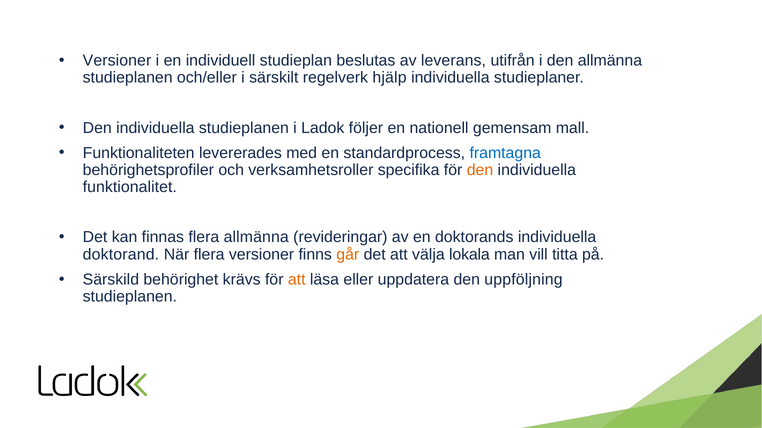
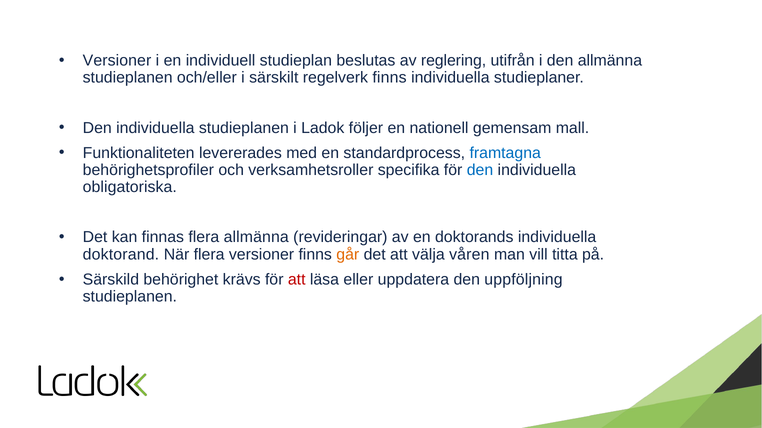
leverans: leverans -> reglering
regelverk hjälp: hjälp -> finns
den at (480, 170) colour: orange -> blue
funktionalitet: funktionalitet -> obligatoriska
lokala: lokala -> våren
att at (297, 280) colour: orange -> red
